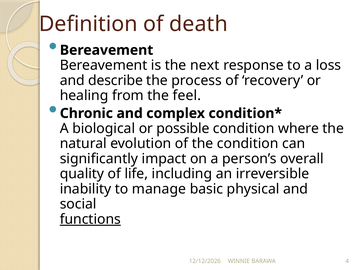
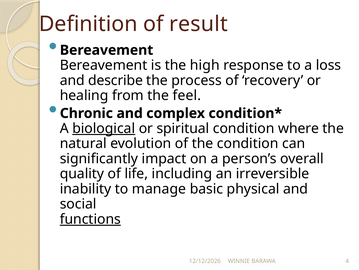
death: death -> result
next: next -> high
biological underline: none -> present
possible: possible -> spiritual
